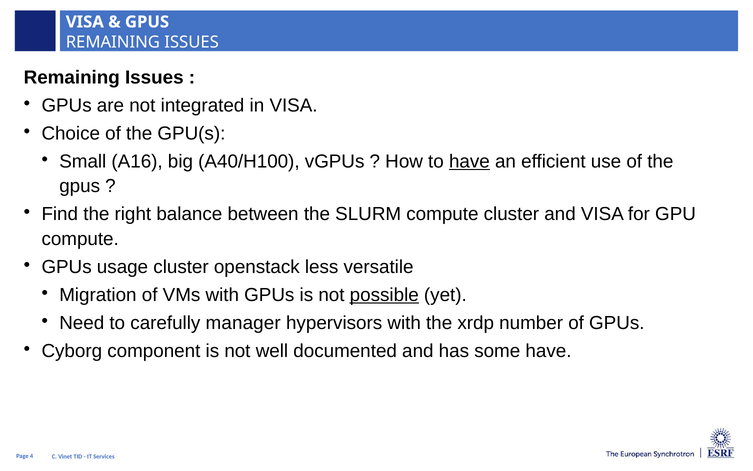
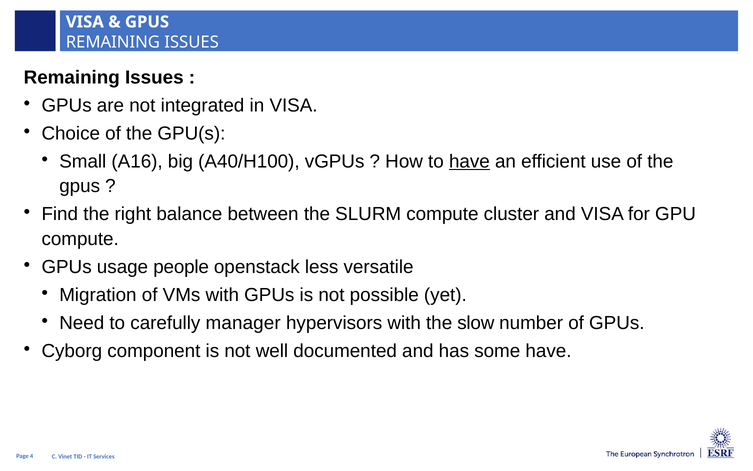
usage cluster: cluster -> people
possible underline: present -> none
xrdp: xrdp -> slow
